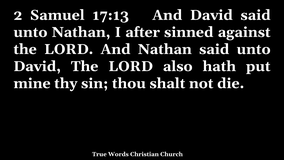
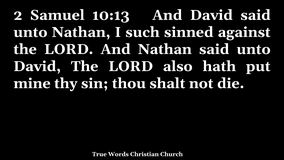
17:13: 17:13 -> 10:13
after: after -> such
